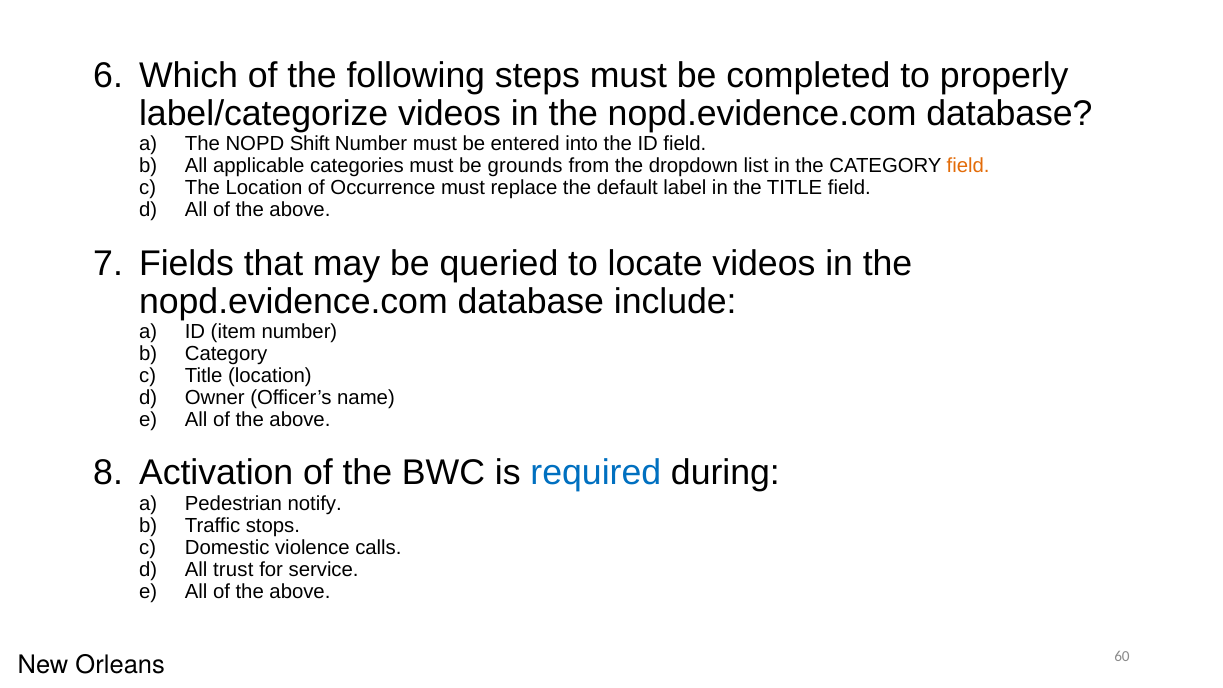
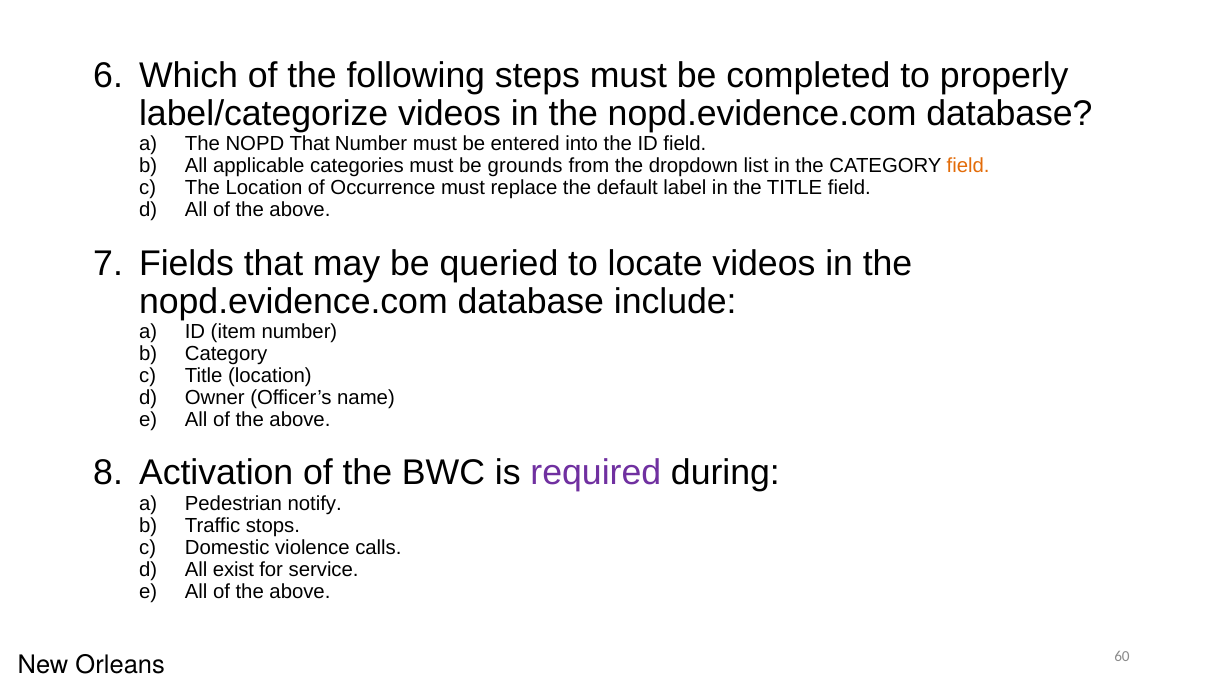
NOPD Shift: Shift -> That
required colour: blue -> purple
trust: trust -> exist
